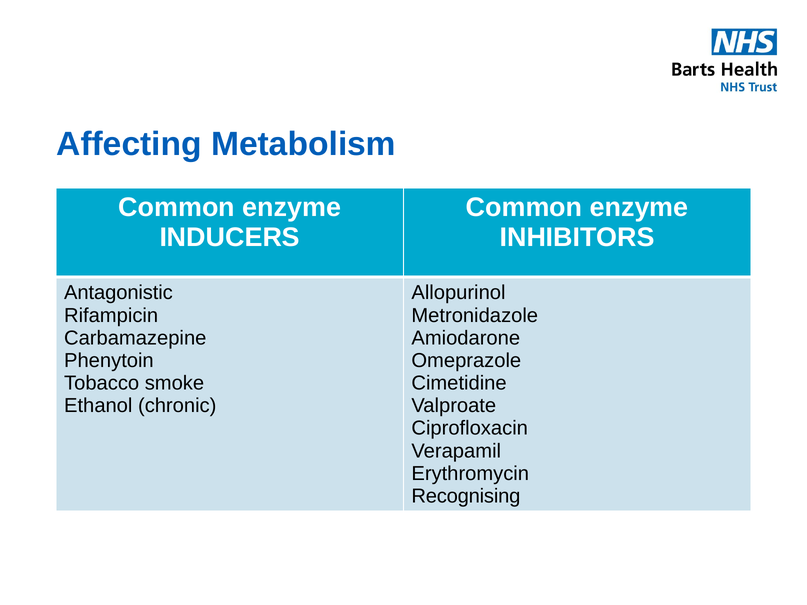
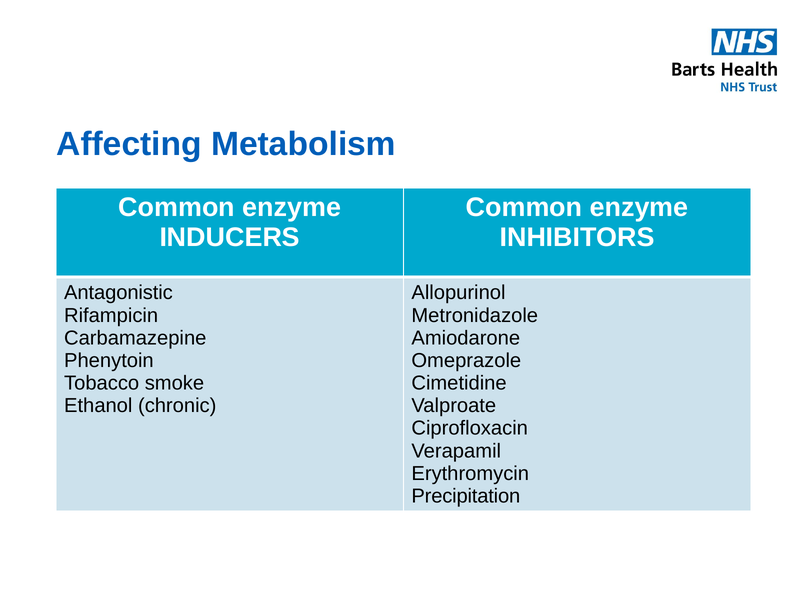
Recognising: Recognising -> Precipitation
